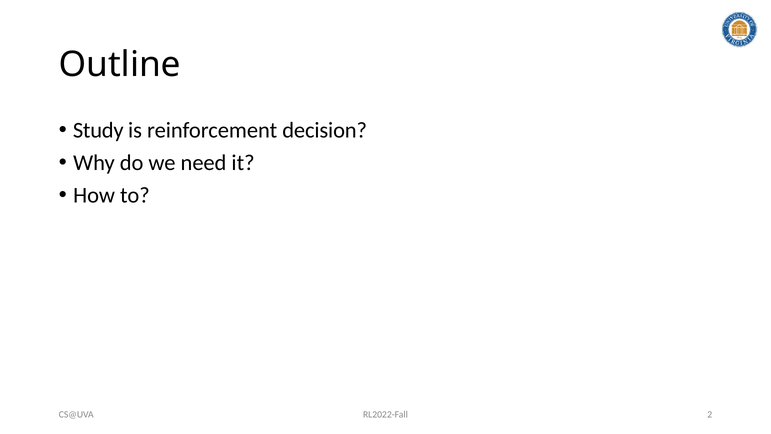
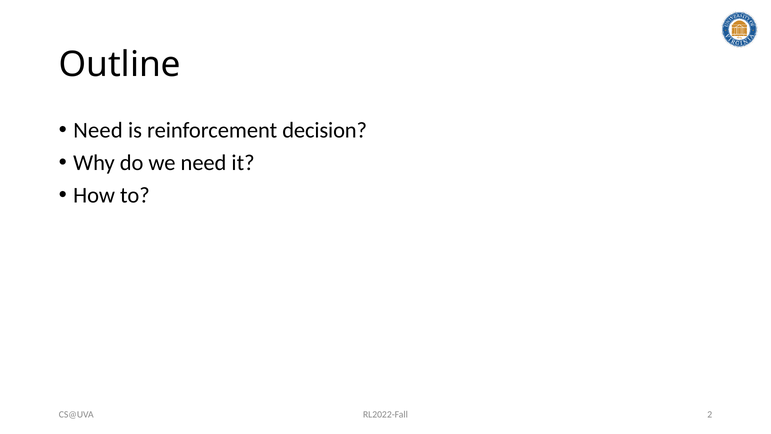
Study at (98, 130): Study -> Need
